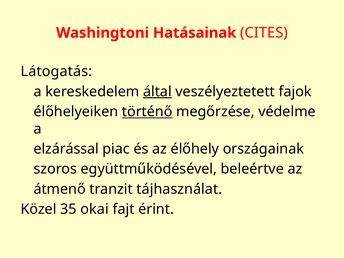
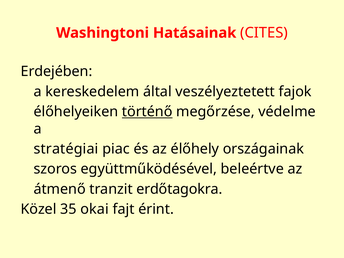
Látogatás: Látogatás -> Erdejében
által underline: present -> none
elzárással: elzárással -> stratégiai
tájhasználat: tájhasználat -> erdőtagokra
